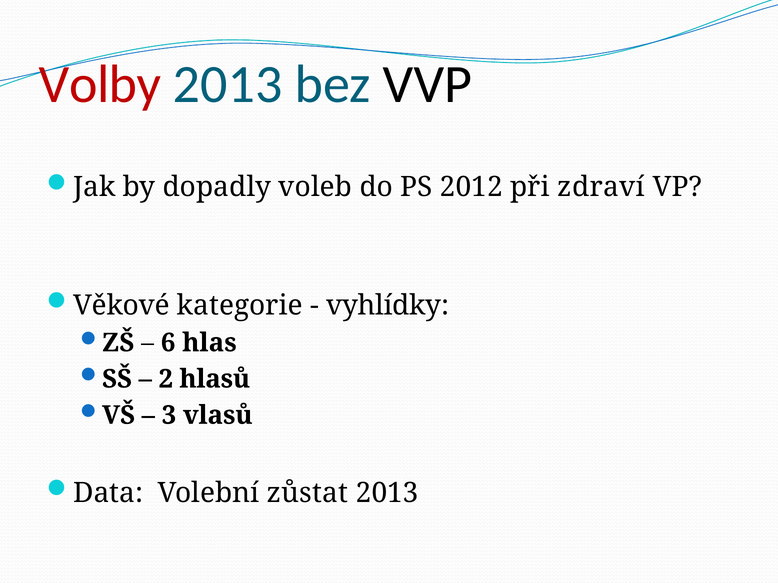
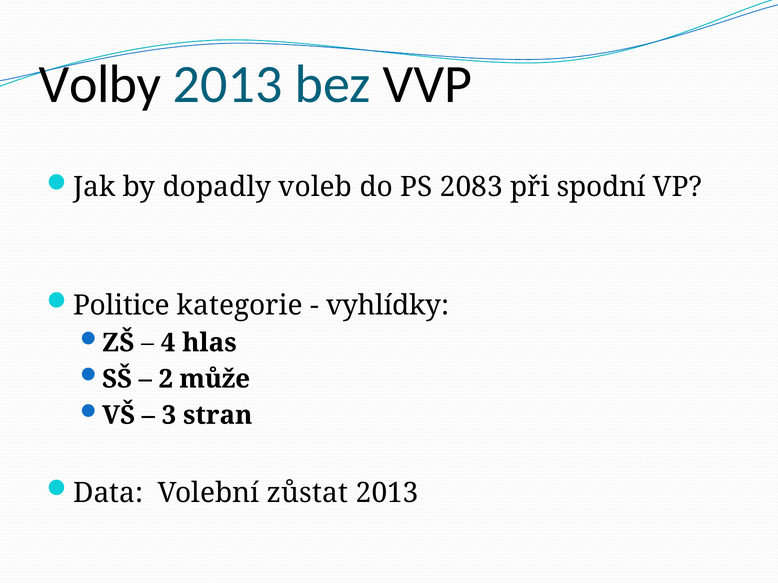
Volby colour: red -> black
2012: 2012 -> 2083
zdraví: zdraví -> spodní
Věkové: Věkové -> Politice
6: 6 -> 4
hlasů: hlasů -> může
vlasů: vlasů -> stran
